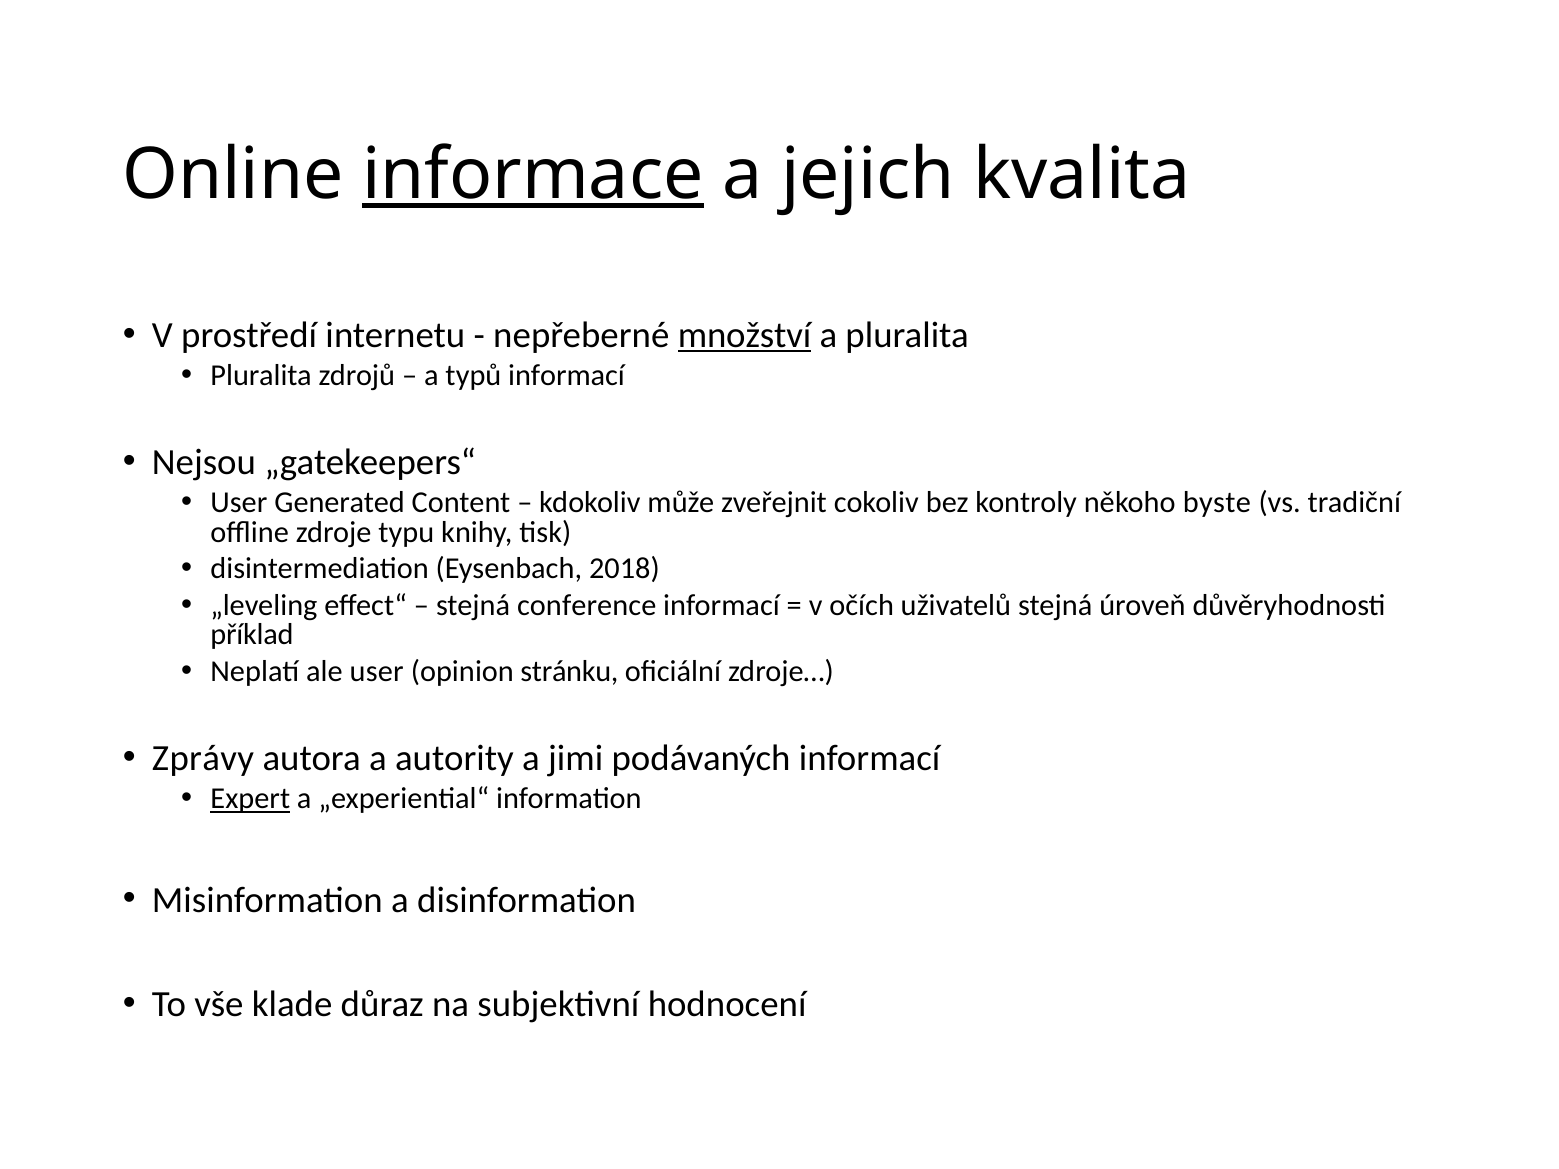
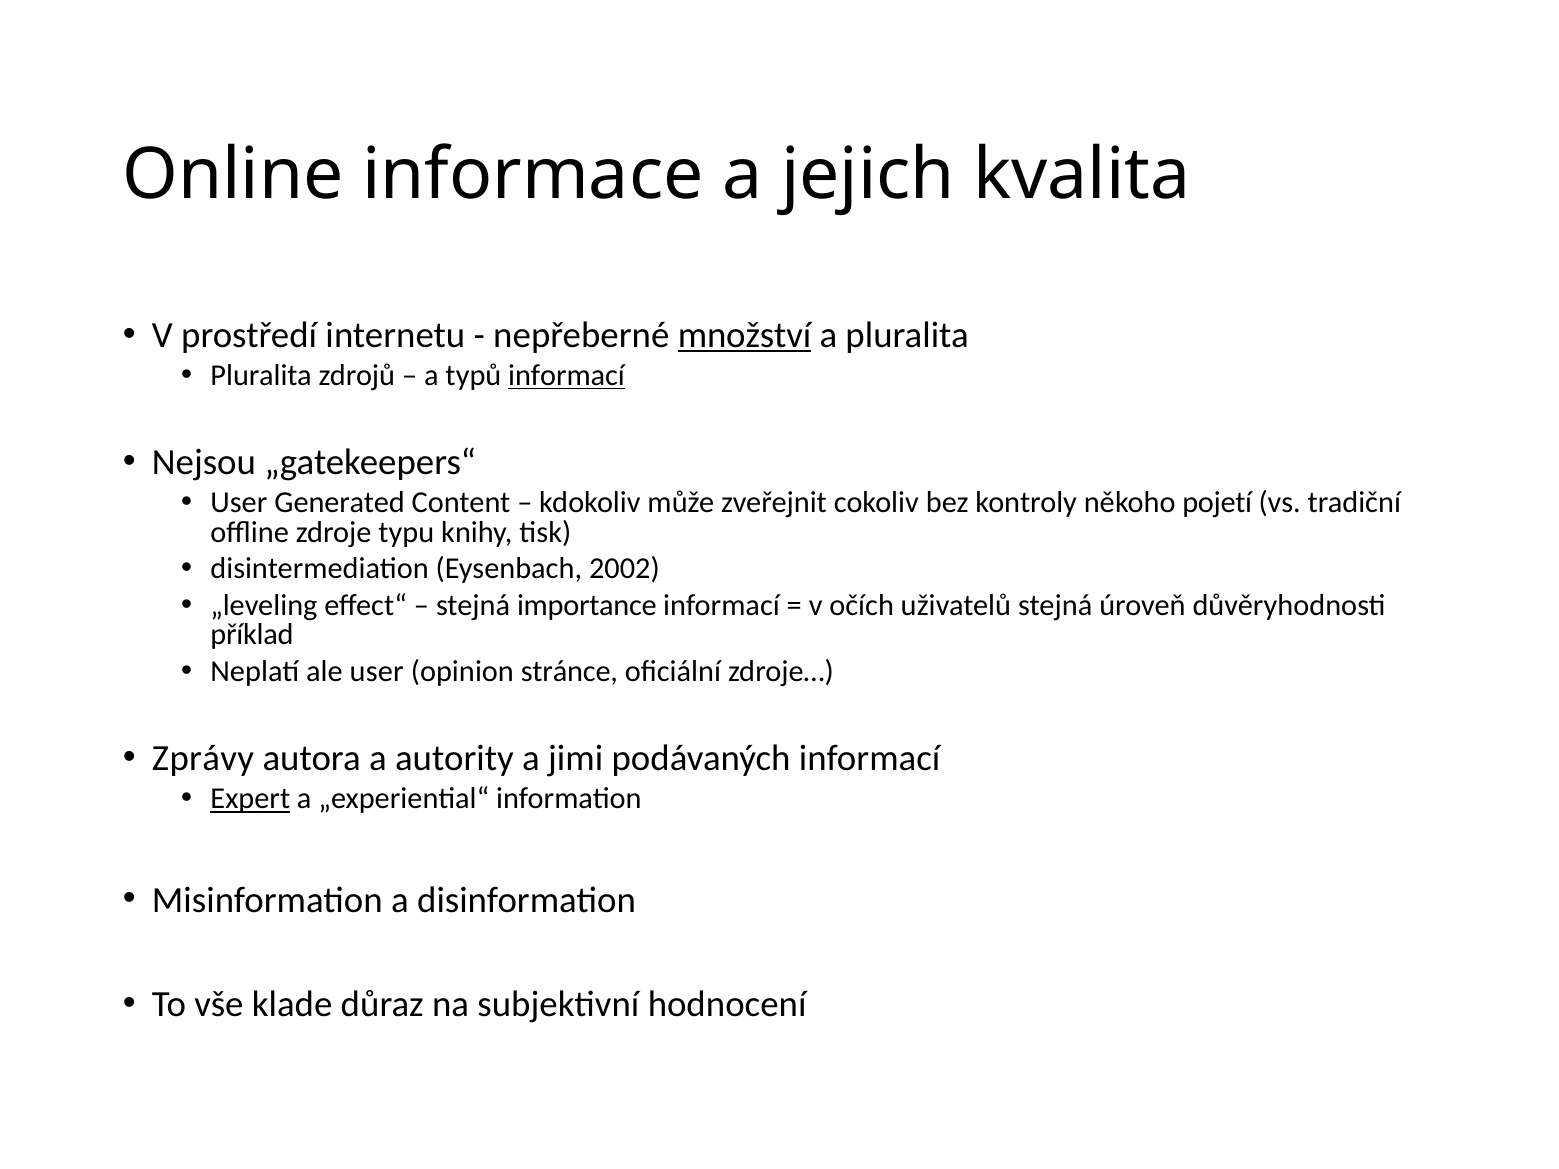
informace underline: present -> none
informací at (566, 376) underline: none -> present
byste: byste -> pojetí
2018: 2018 -> 2002
conference: conference -> importance
stránku: stránku -> stránce
